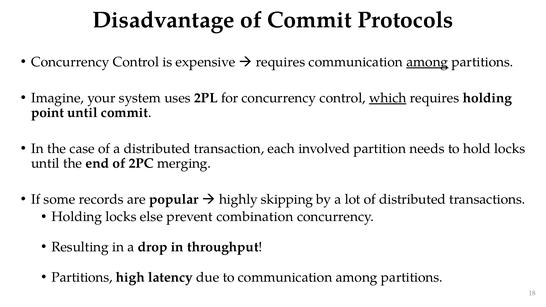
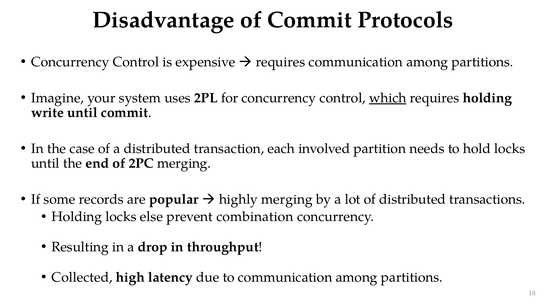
among at (427, 62) underline: present -> none
point: point -> write
highly skipping: skipping -> merging
Partitions at (82, 277): Partitions -> Collected
